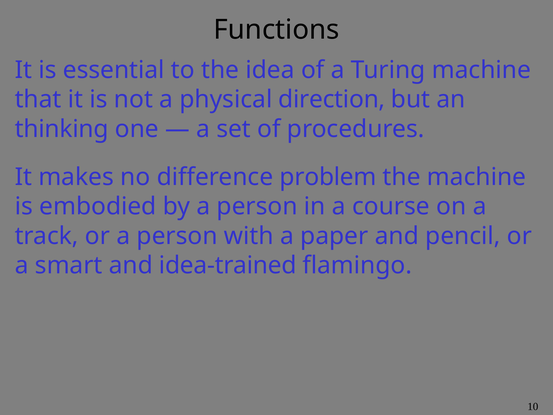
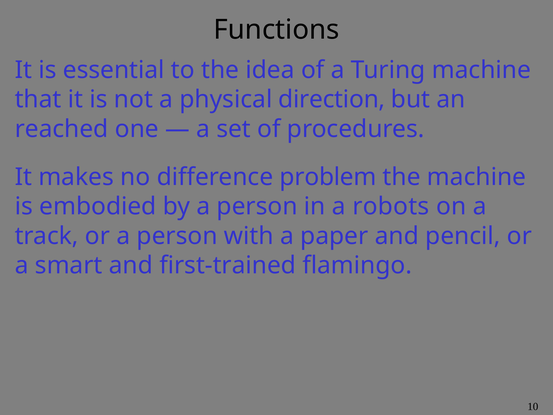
thinking: thinking -> reached
course: course -> robots
idea-trained: idea-trained -> first-trained
